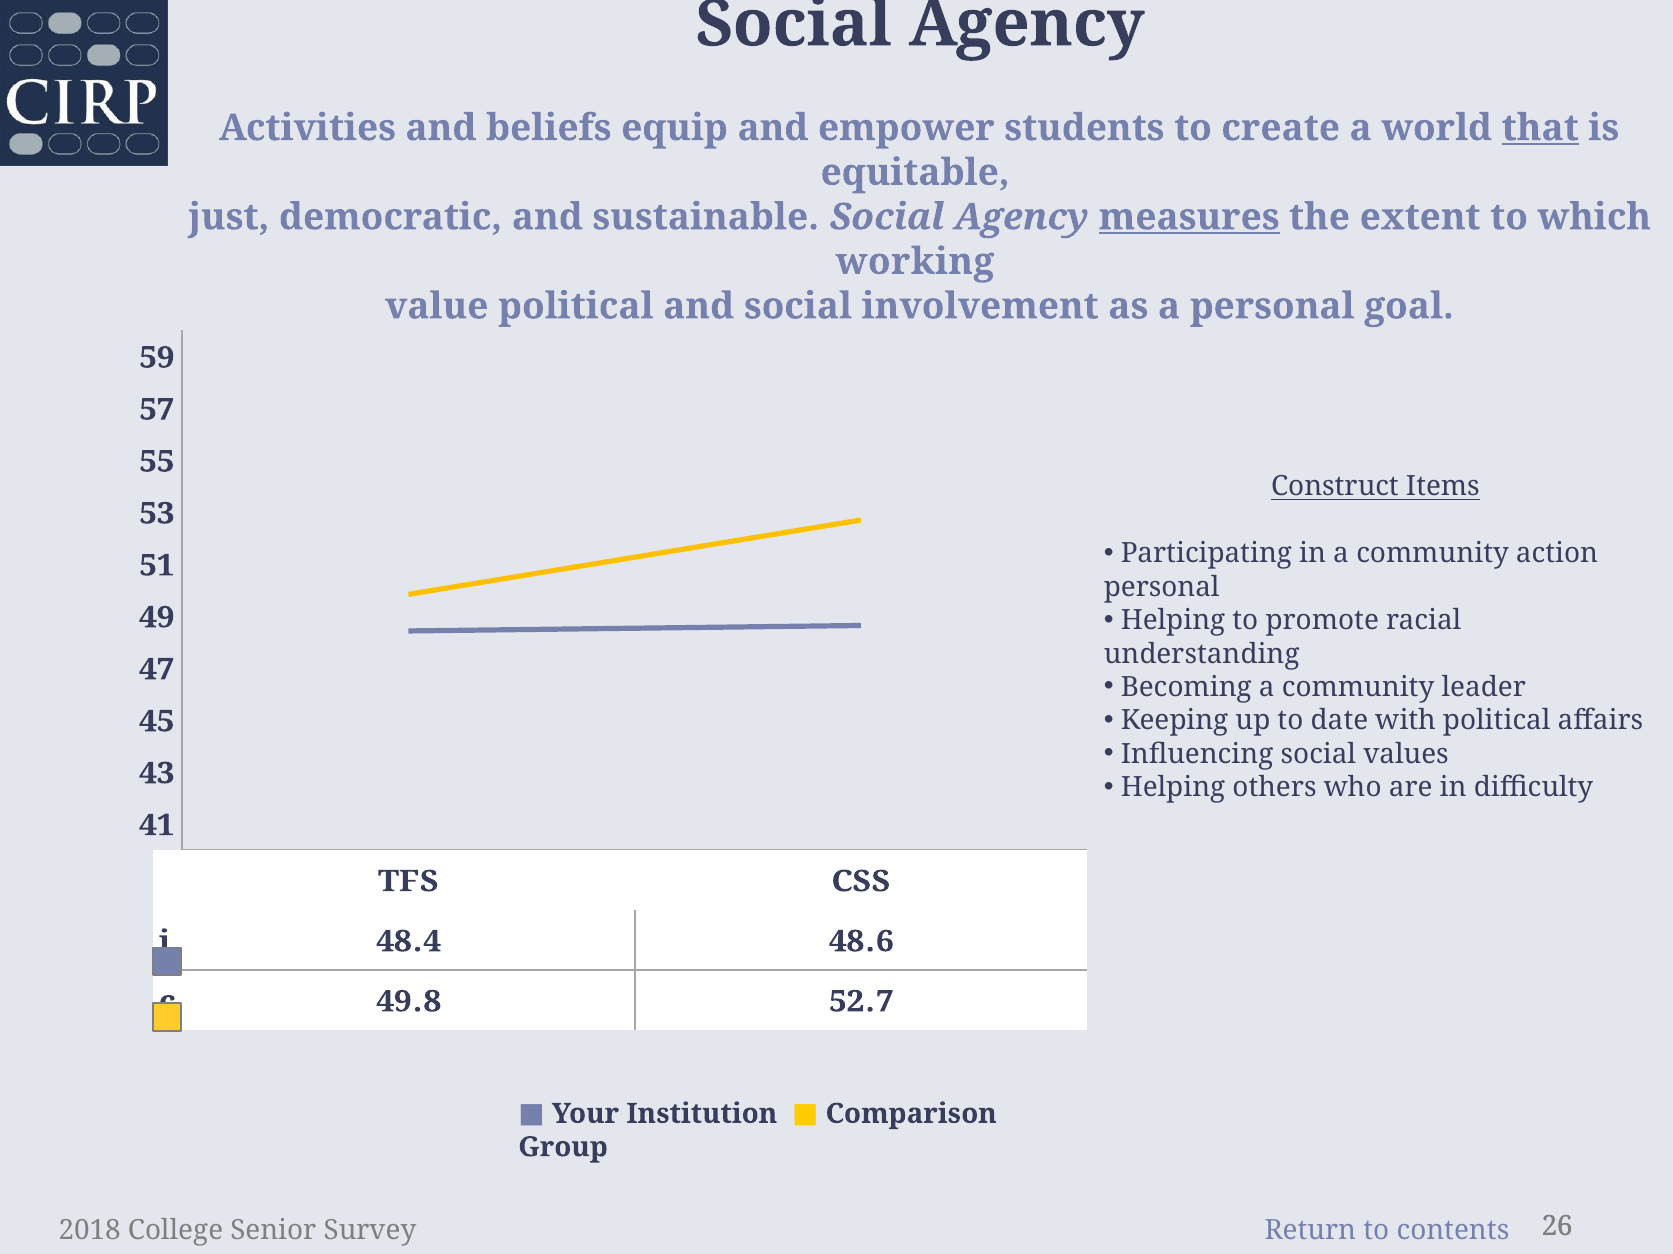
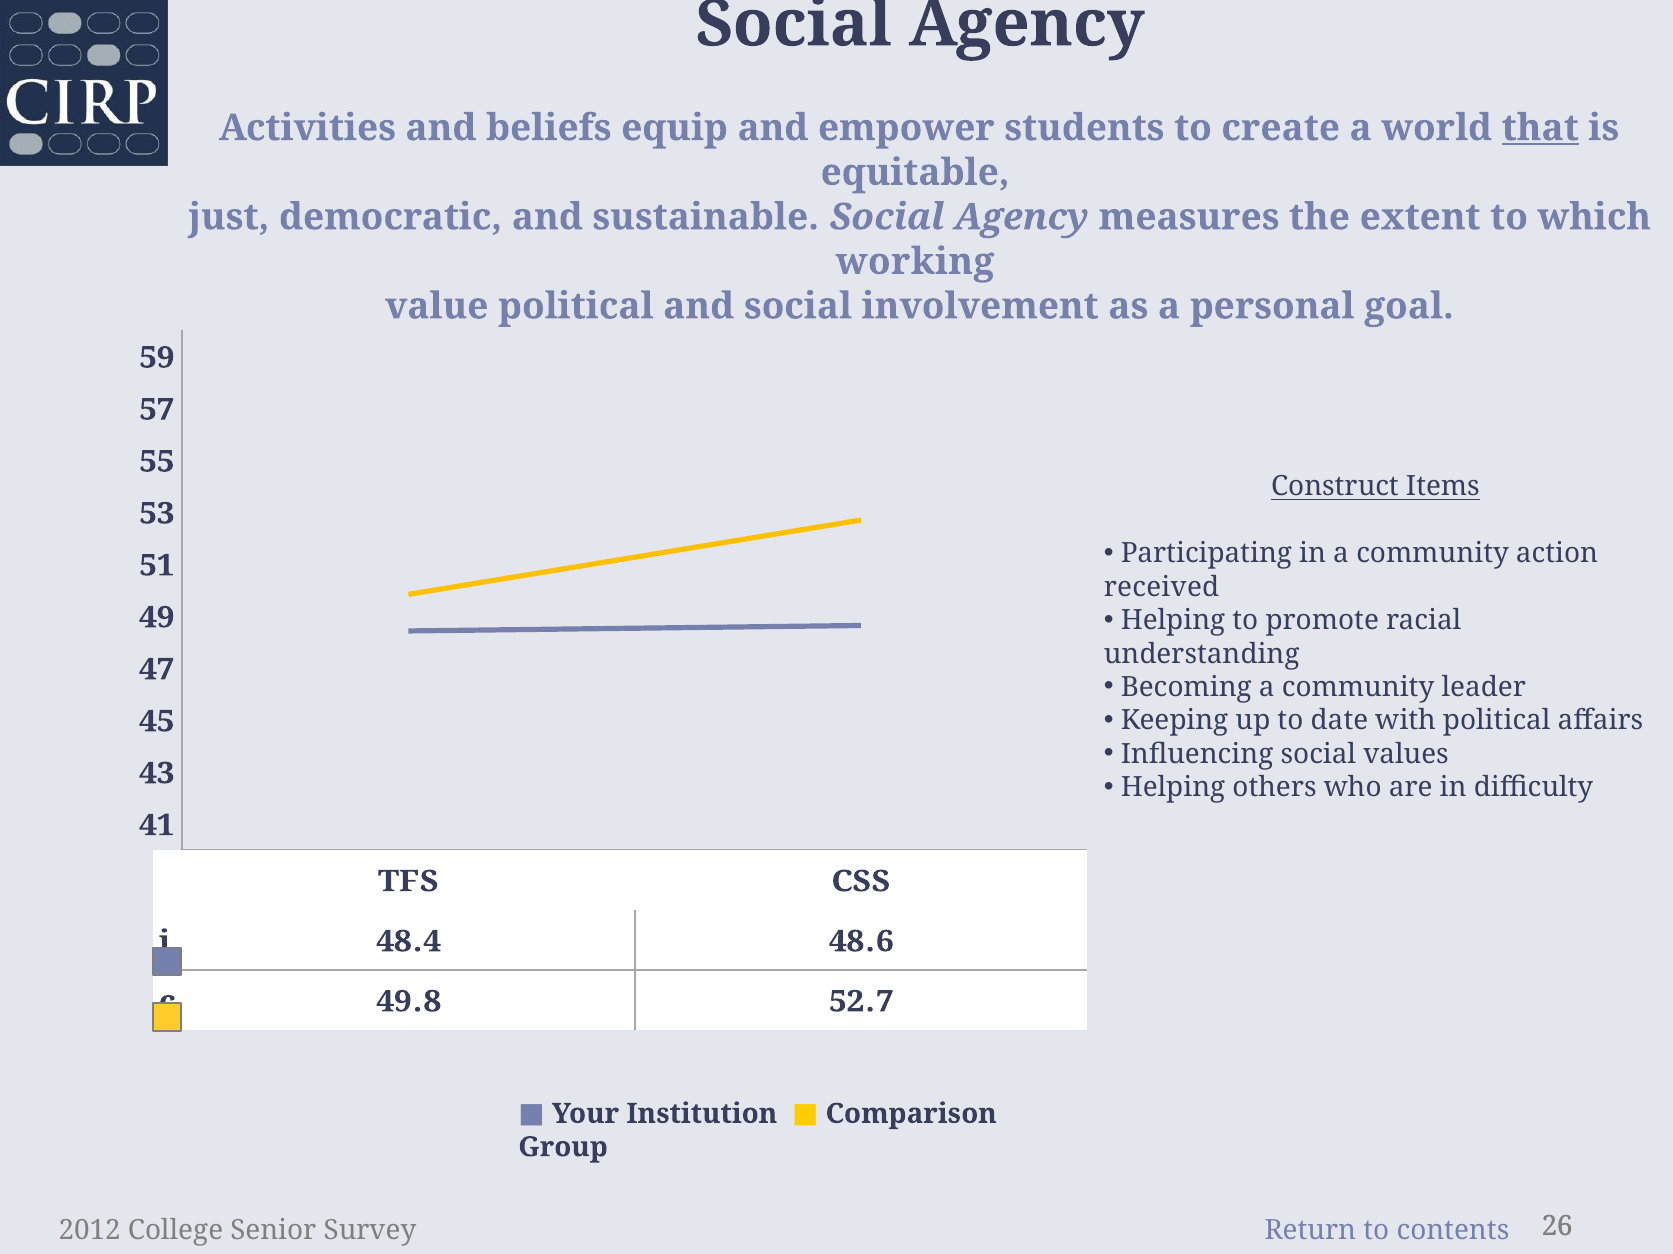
measures underline: present -> none
personal at (1162, 587): personal -> received
2018: 2018 -> 2012
